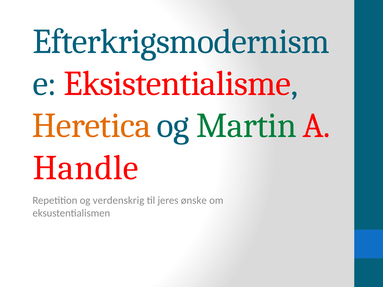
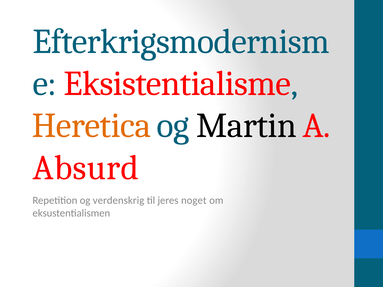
Martin colour: green -> black
Handle: Handle -> Absurd
ønske: ønske -> noget
